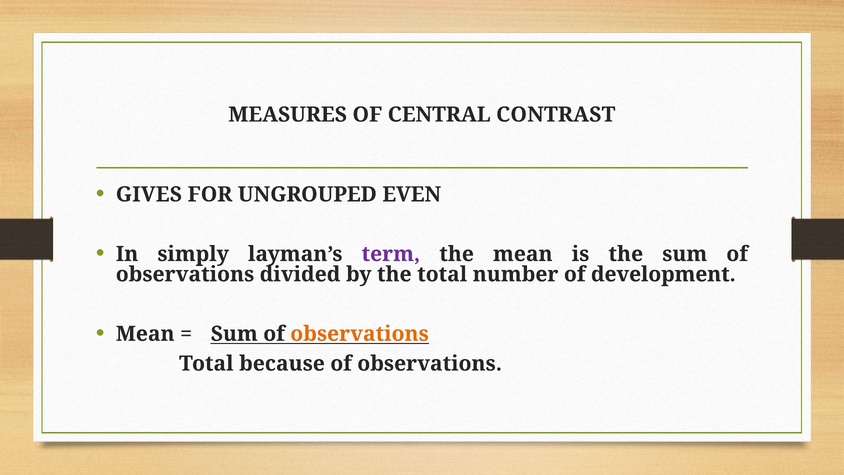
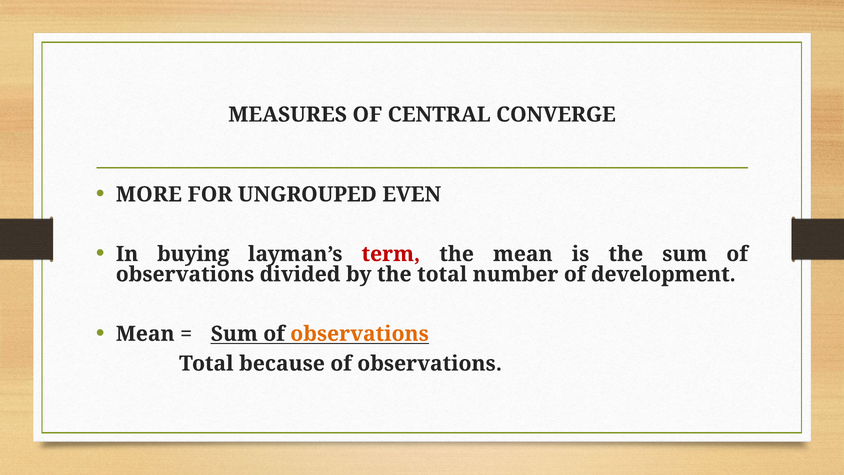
CONTRAST: CONTRAST -> CONVERGE
GIVES: GIVES -> MORE
simply: simply -> buying
term colour: purple -> red
